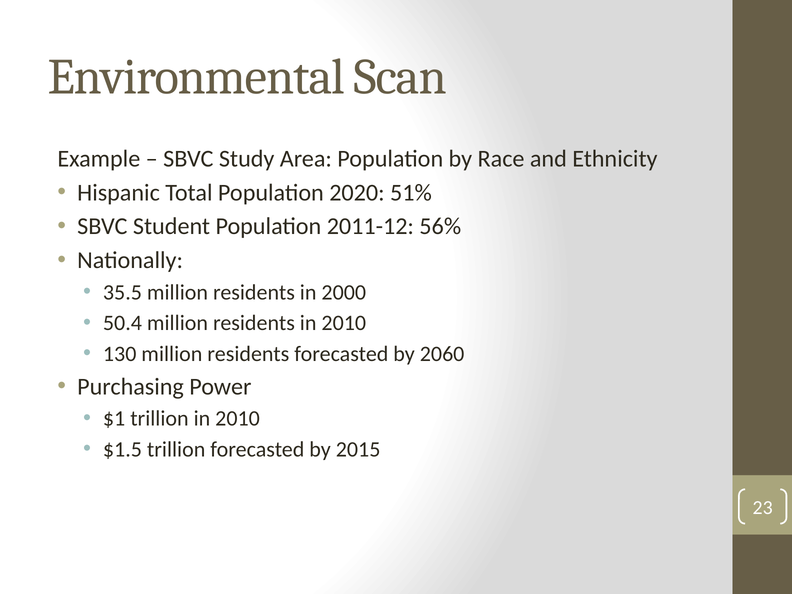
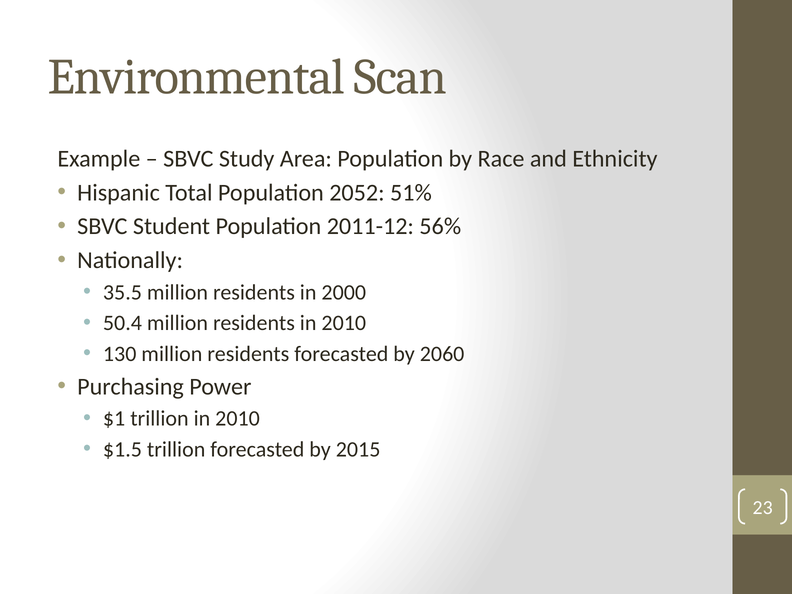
2020: 2020 -> 2052
